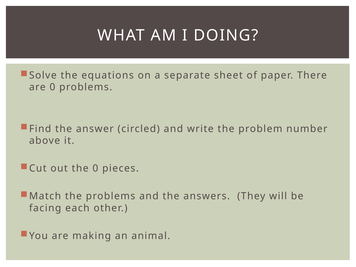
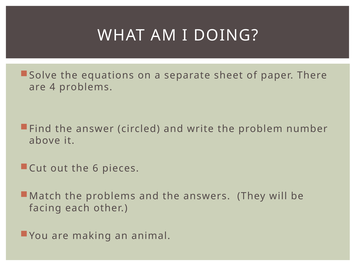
are 0: 0 -> 4
the 0: 0 -> 6
